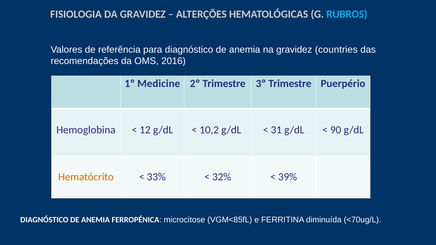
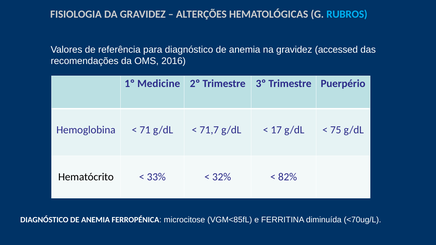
countries: countries -> accessed
12: 12 -> 71
10,2: 10,2 -> 71,7
31: 31 -> 17
90: 90 -> 75
Hematócrito colour: orange -> black
39%: 39% -> 82%
